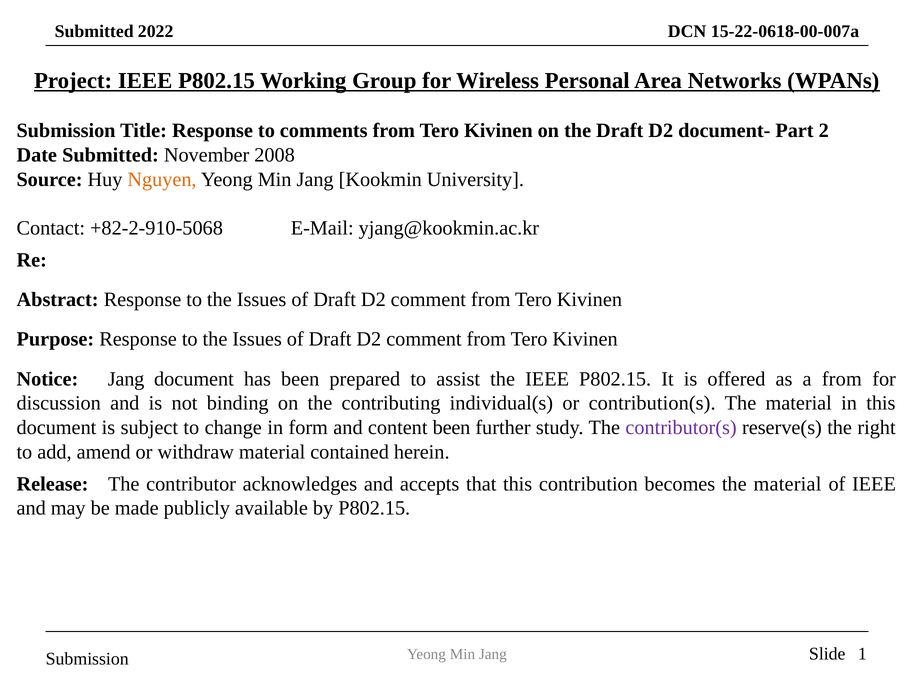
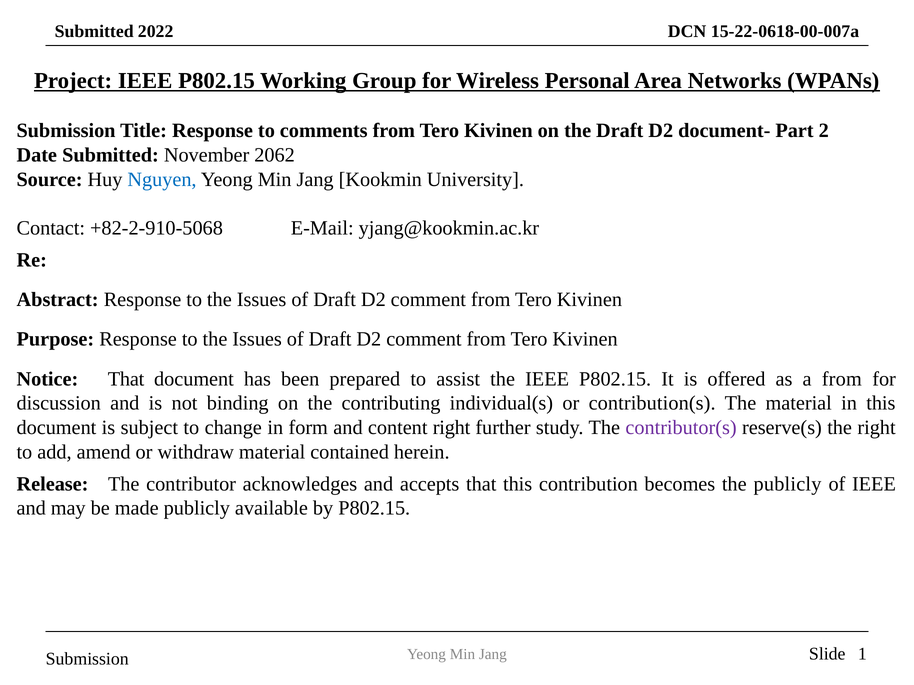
2008: 2008 -> 2062
Nguyen colour: orange -> blue
Notice Jang: Jang -> That
content been: been -> right
becomes the material: material -> publicly
